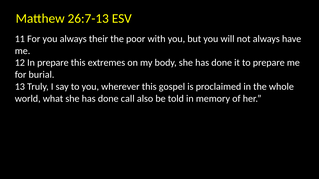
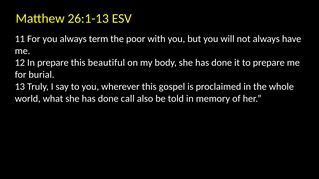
26:7-13: 26:7-13 -> 26:1-13
their: their -> term
extremes: extremes -> beautiful
